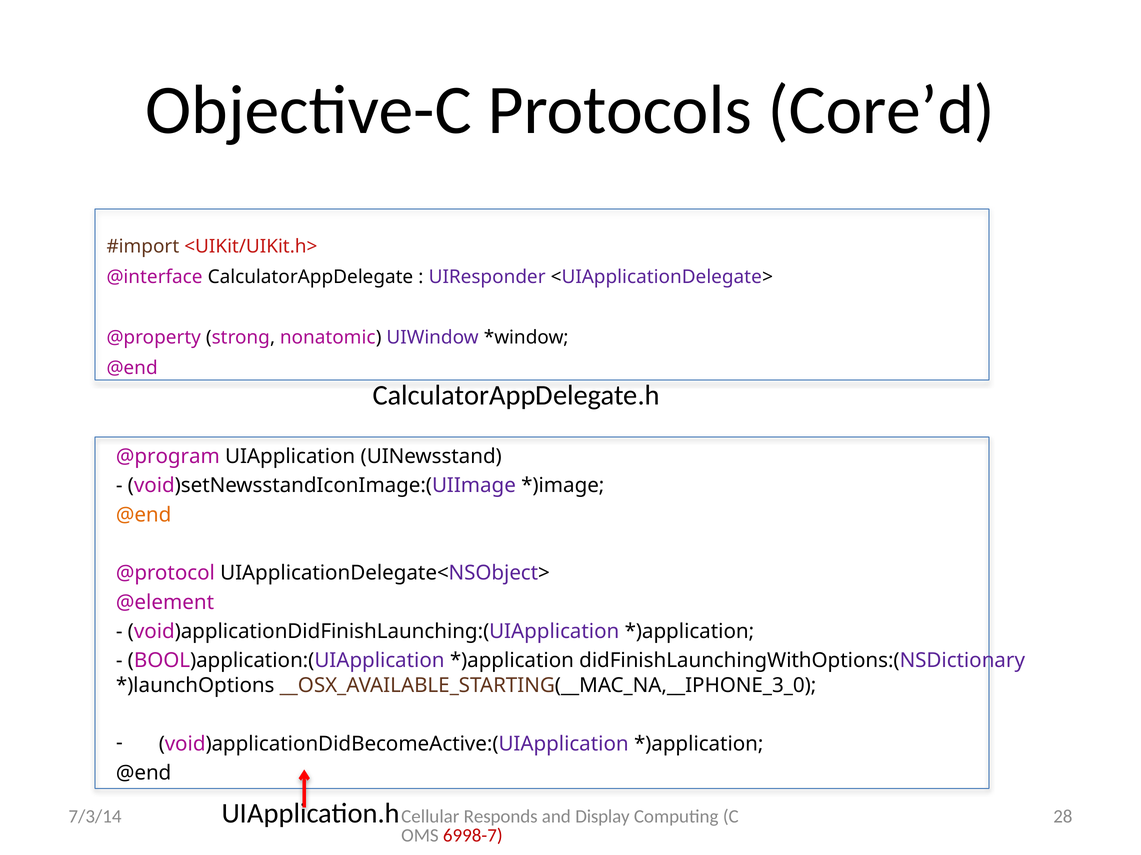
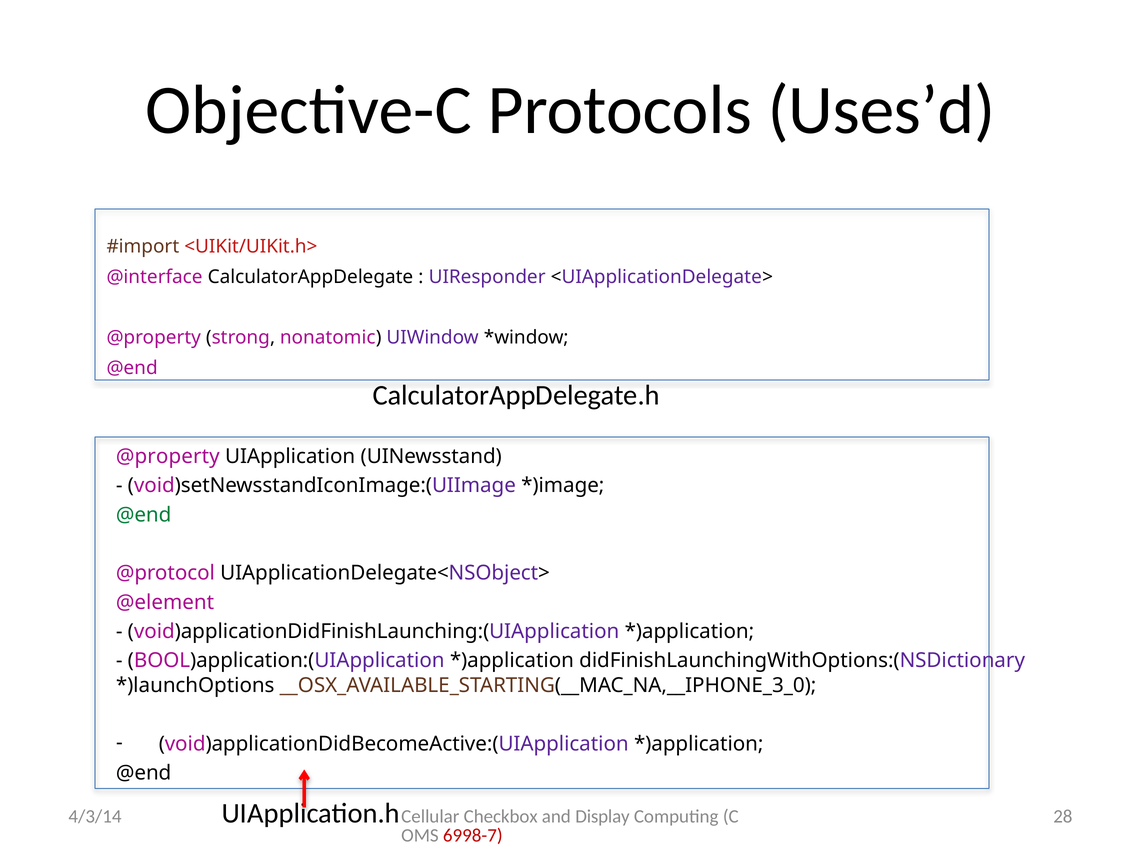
Core’d: Core’d -> Uses’d
@program at (168, 457): @program -> @property
@end at (144, 515) colour: orange -> green
Responds: Responds -> Checkbox
7/3/14: 7/3/14 -> 4/3/14
